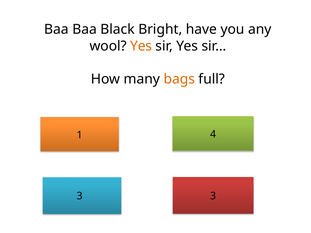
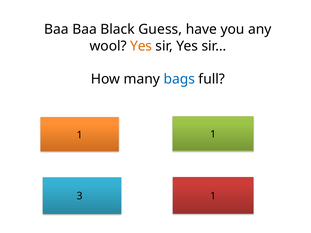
Bright: Bright -> Guess
bags colour: orange -> blue
1 4: 4 -> 1
3 3: 3 -> 1
